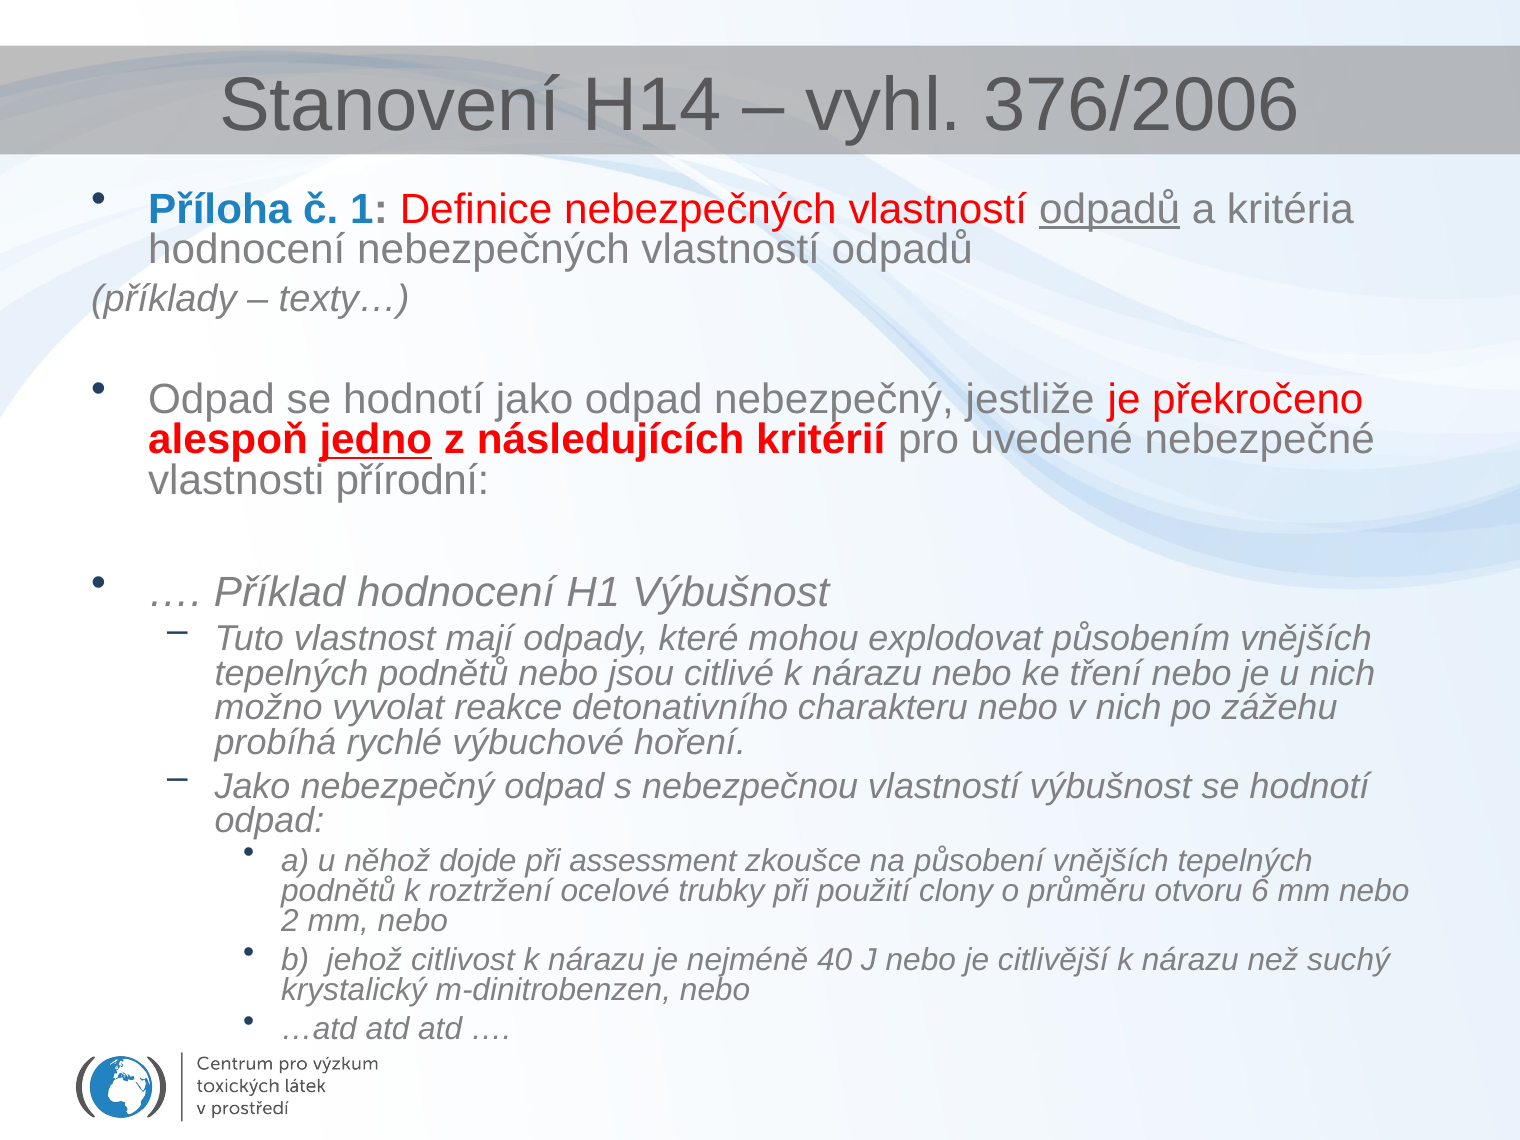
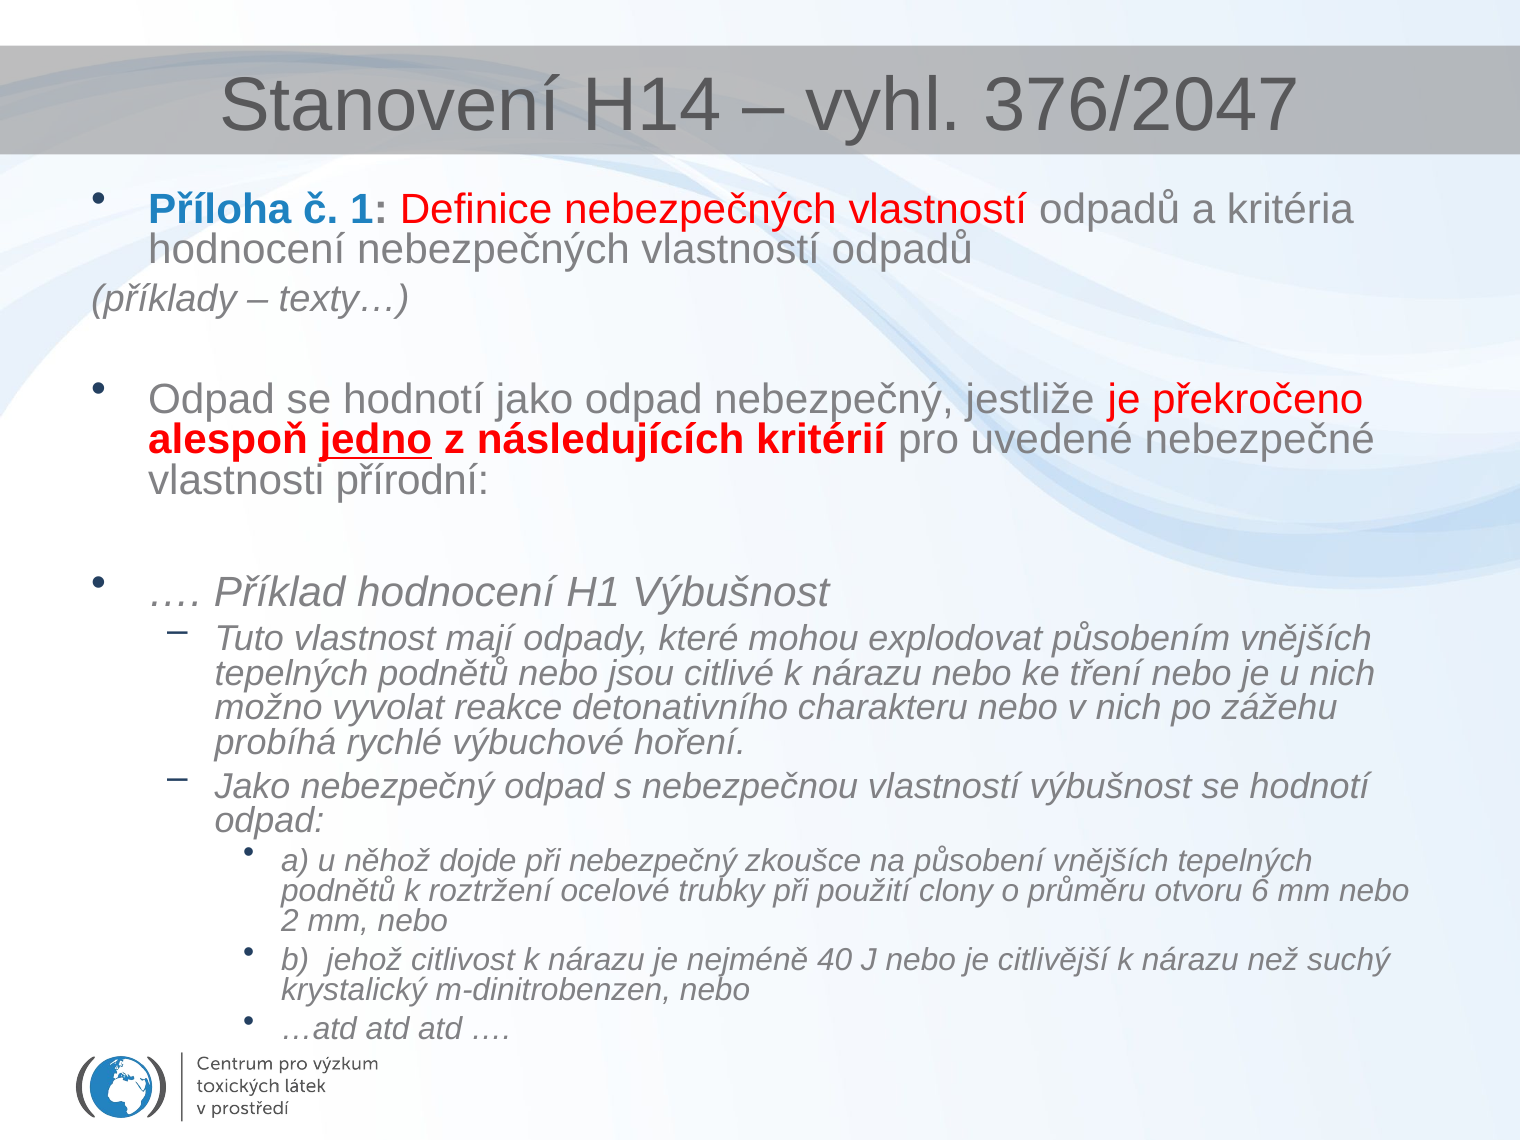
376/2006: 376/2006 -> 376/2047
odpadů at (1110, 209) underline: present -> none
při assessment: assessment -> nebezpečný
